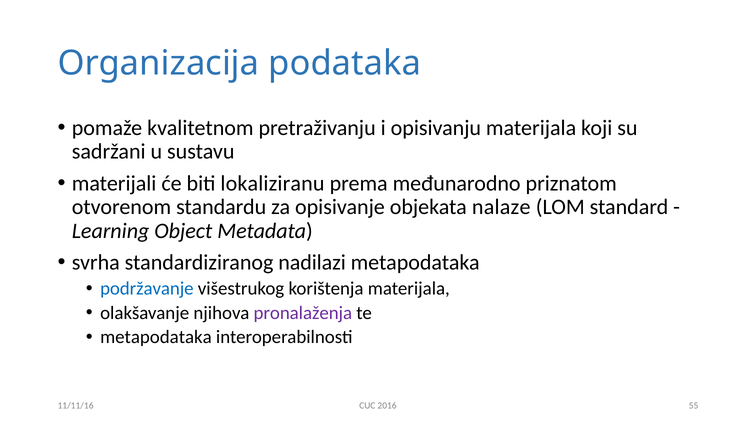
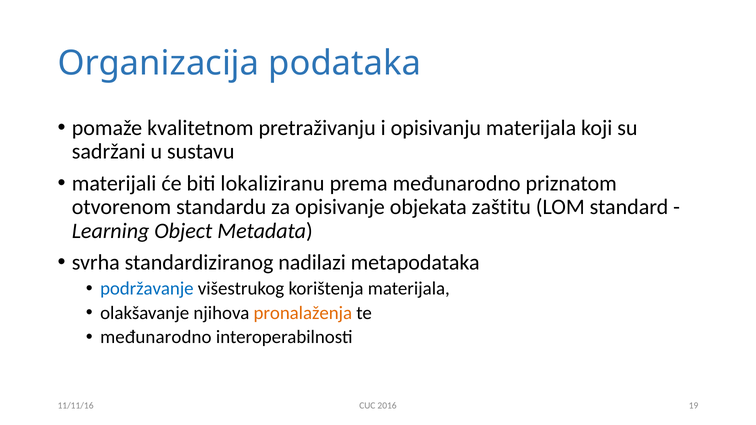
nalaze: nalaze -> zaštitu
pronalaženja colour: purple -> orange
metapodataka at (156, 337): metapodataka -> međunarodno
55: 55 -> 19
